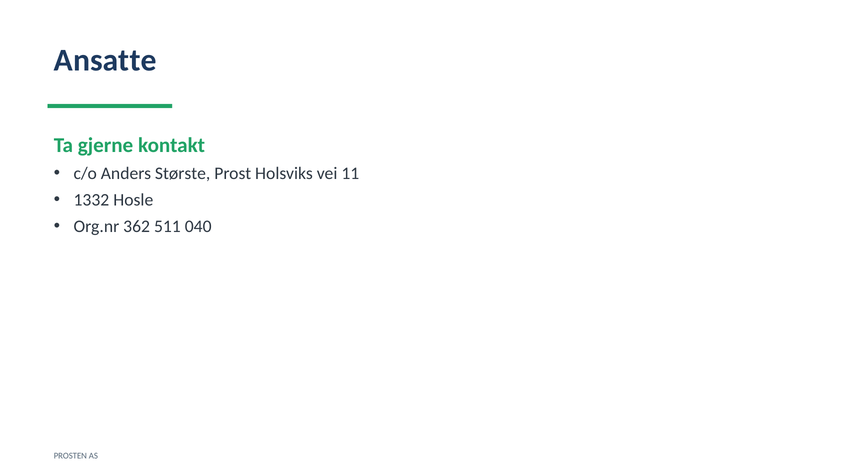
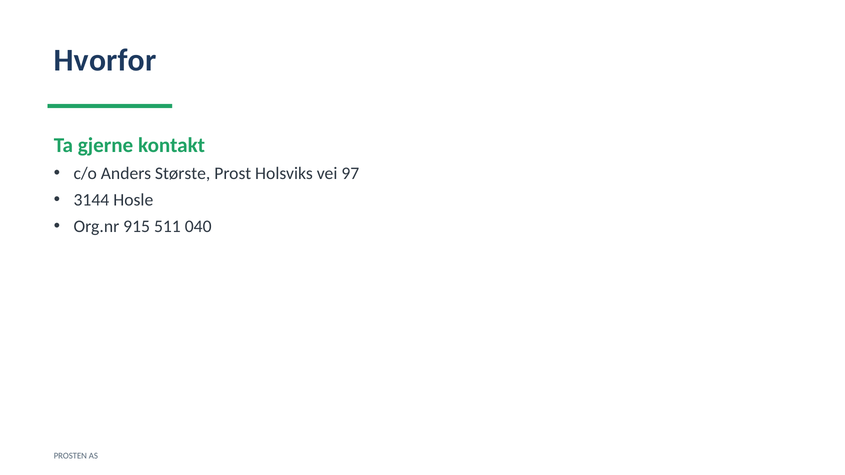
Ansatte: Ansatte -> Hvorfor
11: 11 -> 97
1332: 1332 -> 3144
362: 362 -> 915
